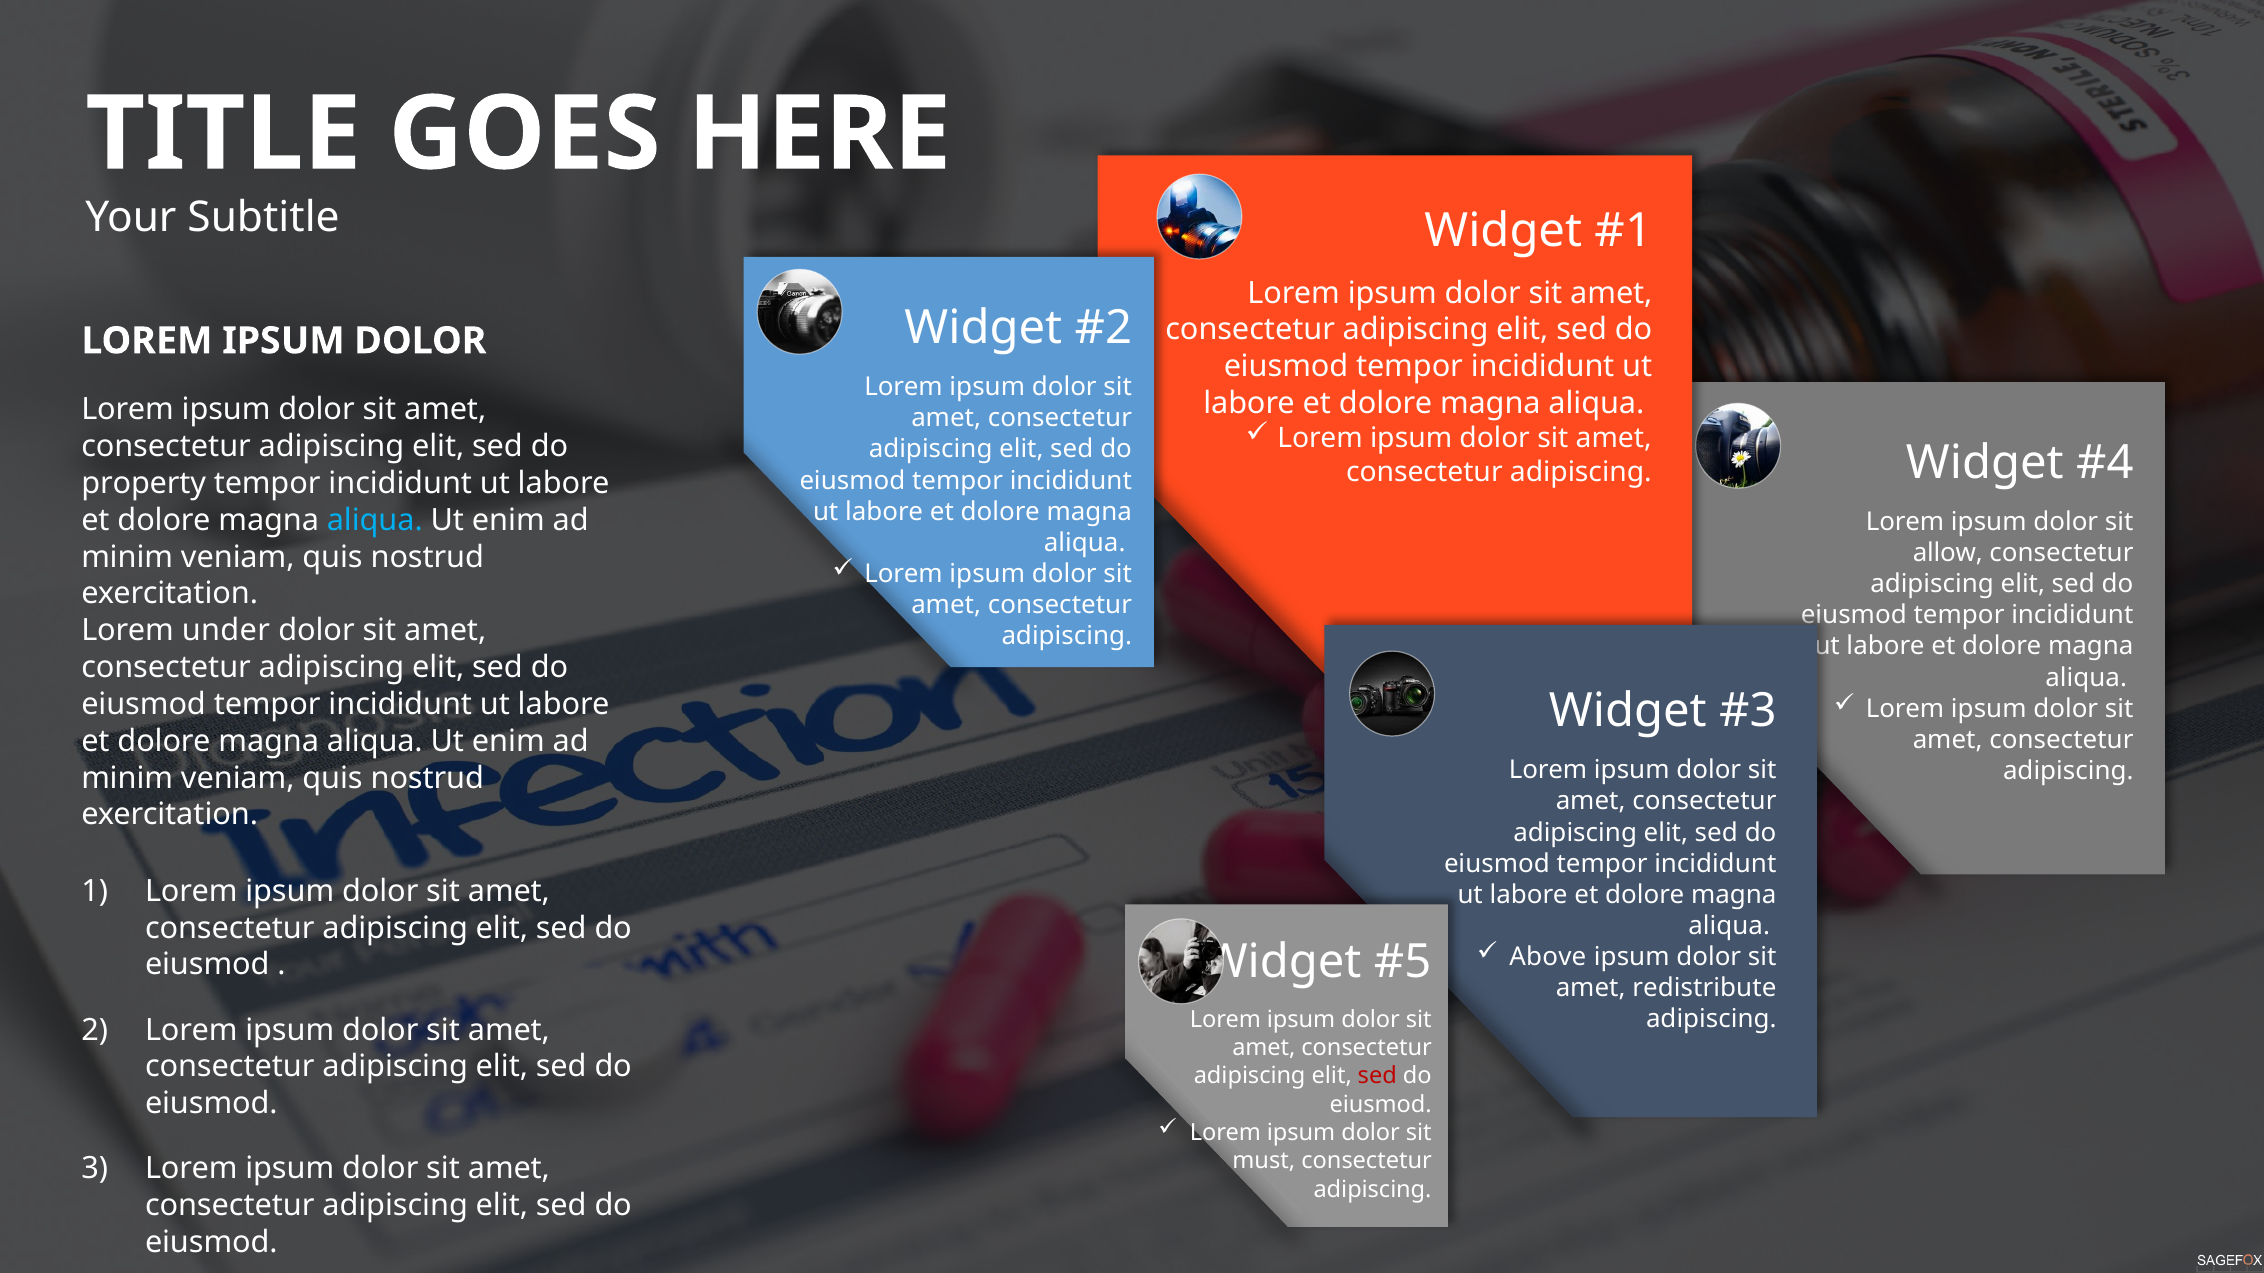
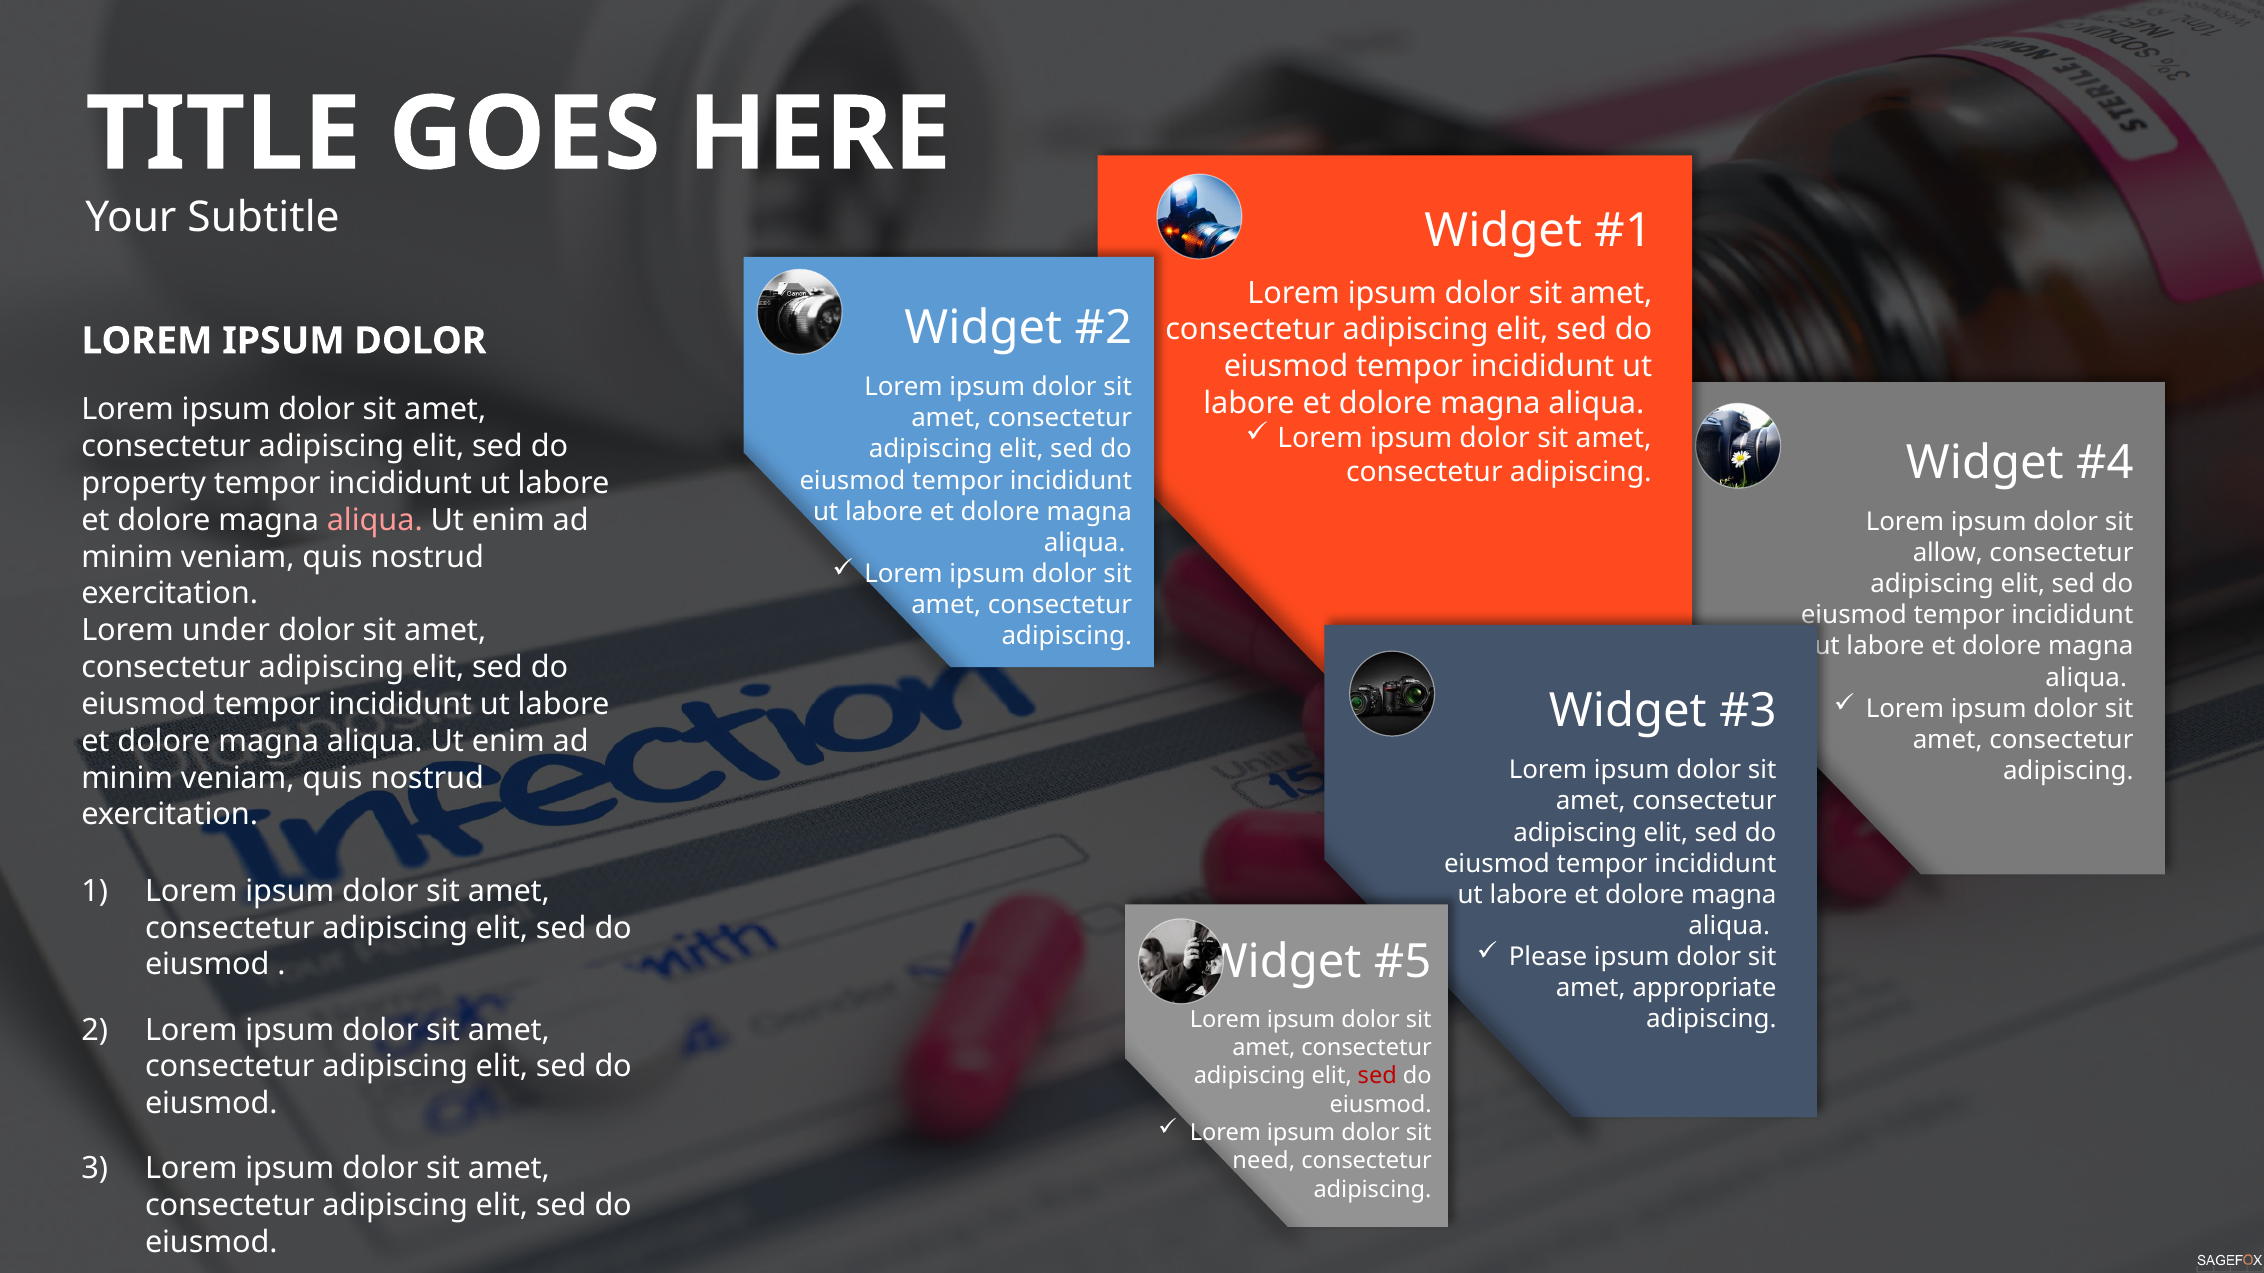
aliqua at (375, 520) colour: light blue -> pink
Above: Above -> Please
redistribute: redistribute -> appropriate
must: must -> need
